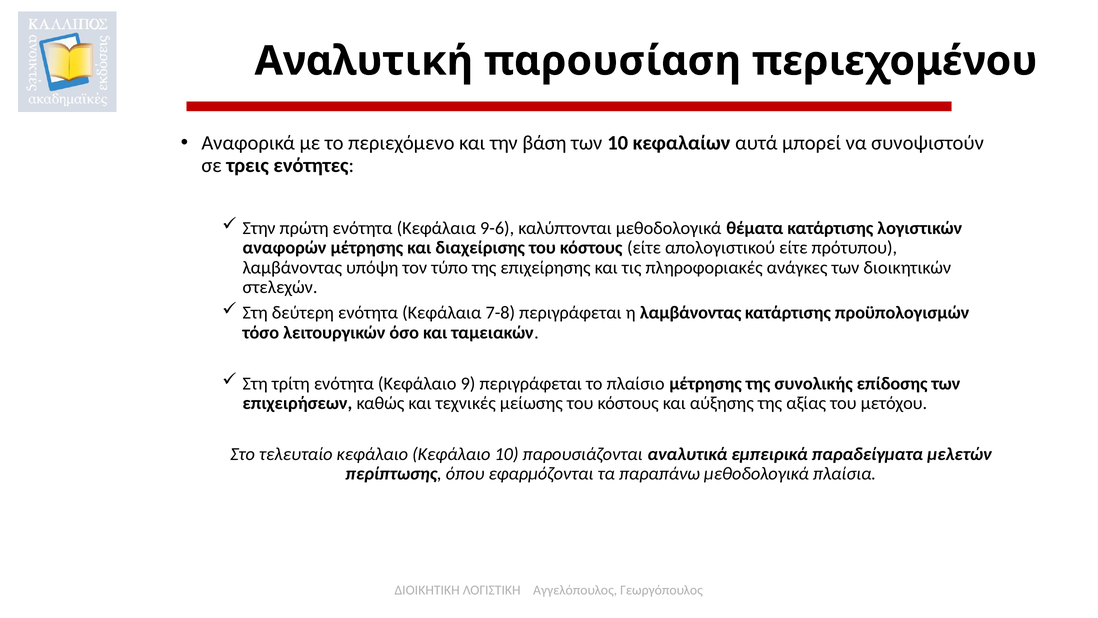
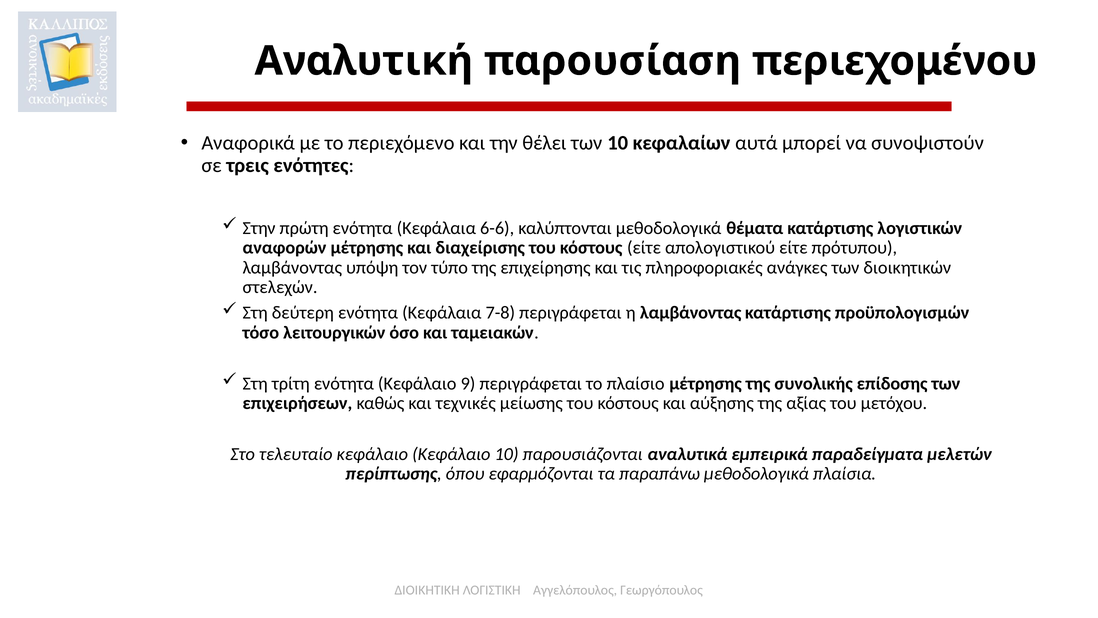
βάση: βάση -> θέλει
9-6: 9-6 -> 6-6
